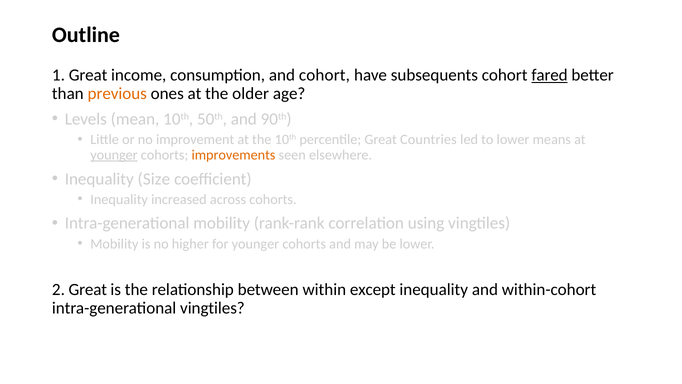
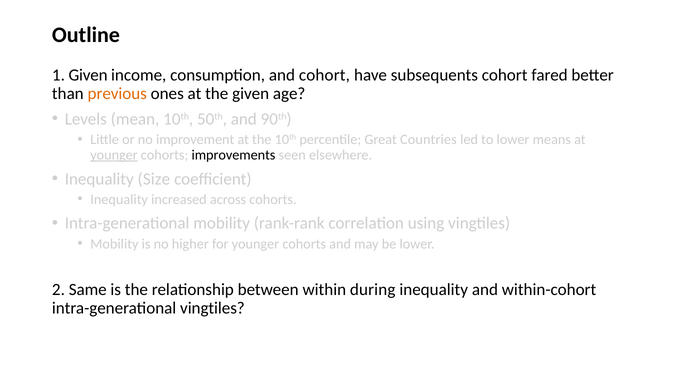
1 Great: Great -> Given
fared underline: present -> none
the older: older -> given
improvements colour: orange -> black
2 Great: Great -> Same
except: except -> during
